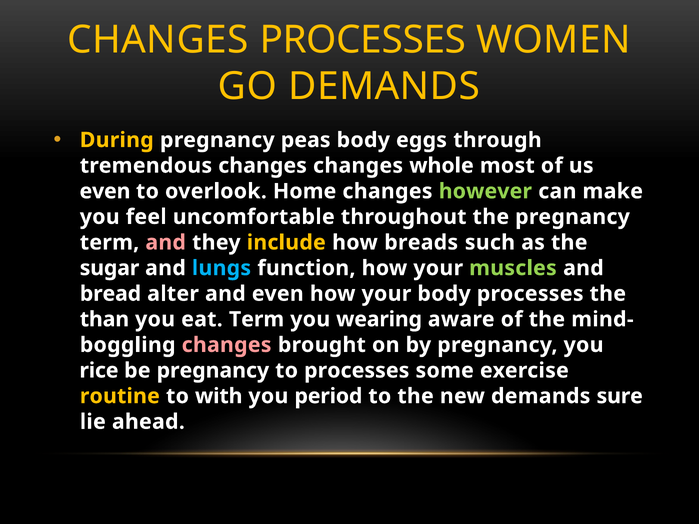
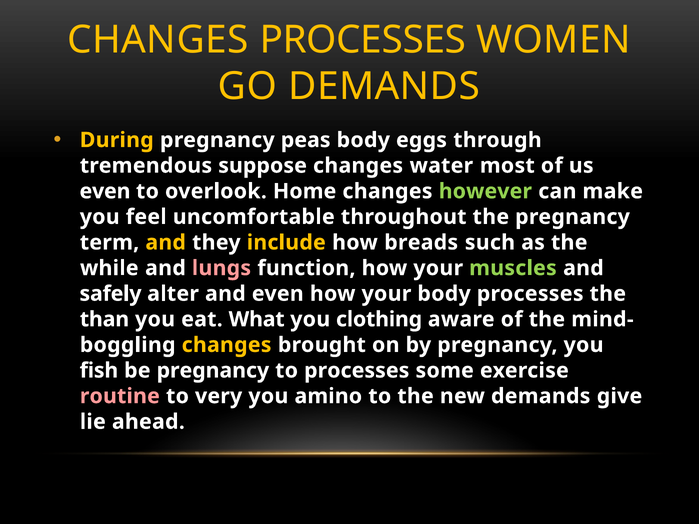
tremendous changes: changes -> suppose
whole: whole -> water
and at (166, 243) colour: pink -> yellow
sugar: sugar -> while
lungs colour: light blue -> pink
bread: bread -> safely
eat Term: Term -> What
wearing: wearing -> clothing
changes at (227, 345) colour: pink -> yellow
rice: rice -> fish
routine colour: yellow -> pink
with: with -> very
period: period -> amino
sure: sure -> give
